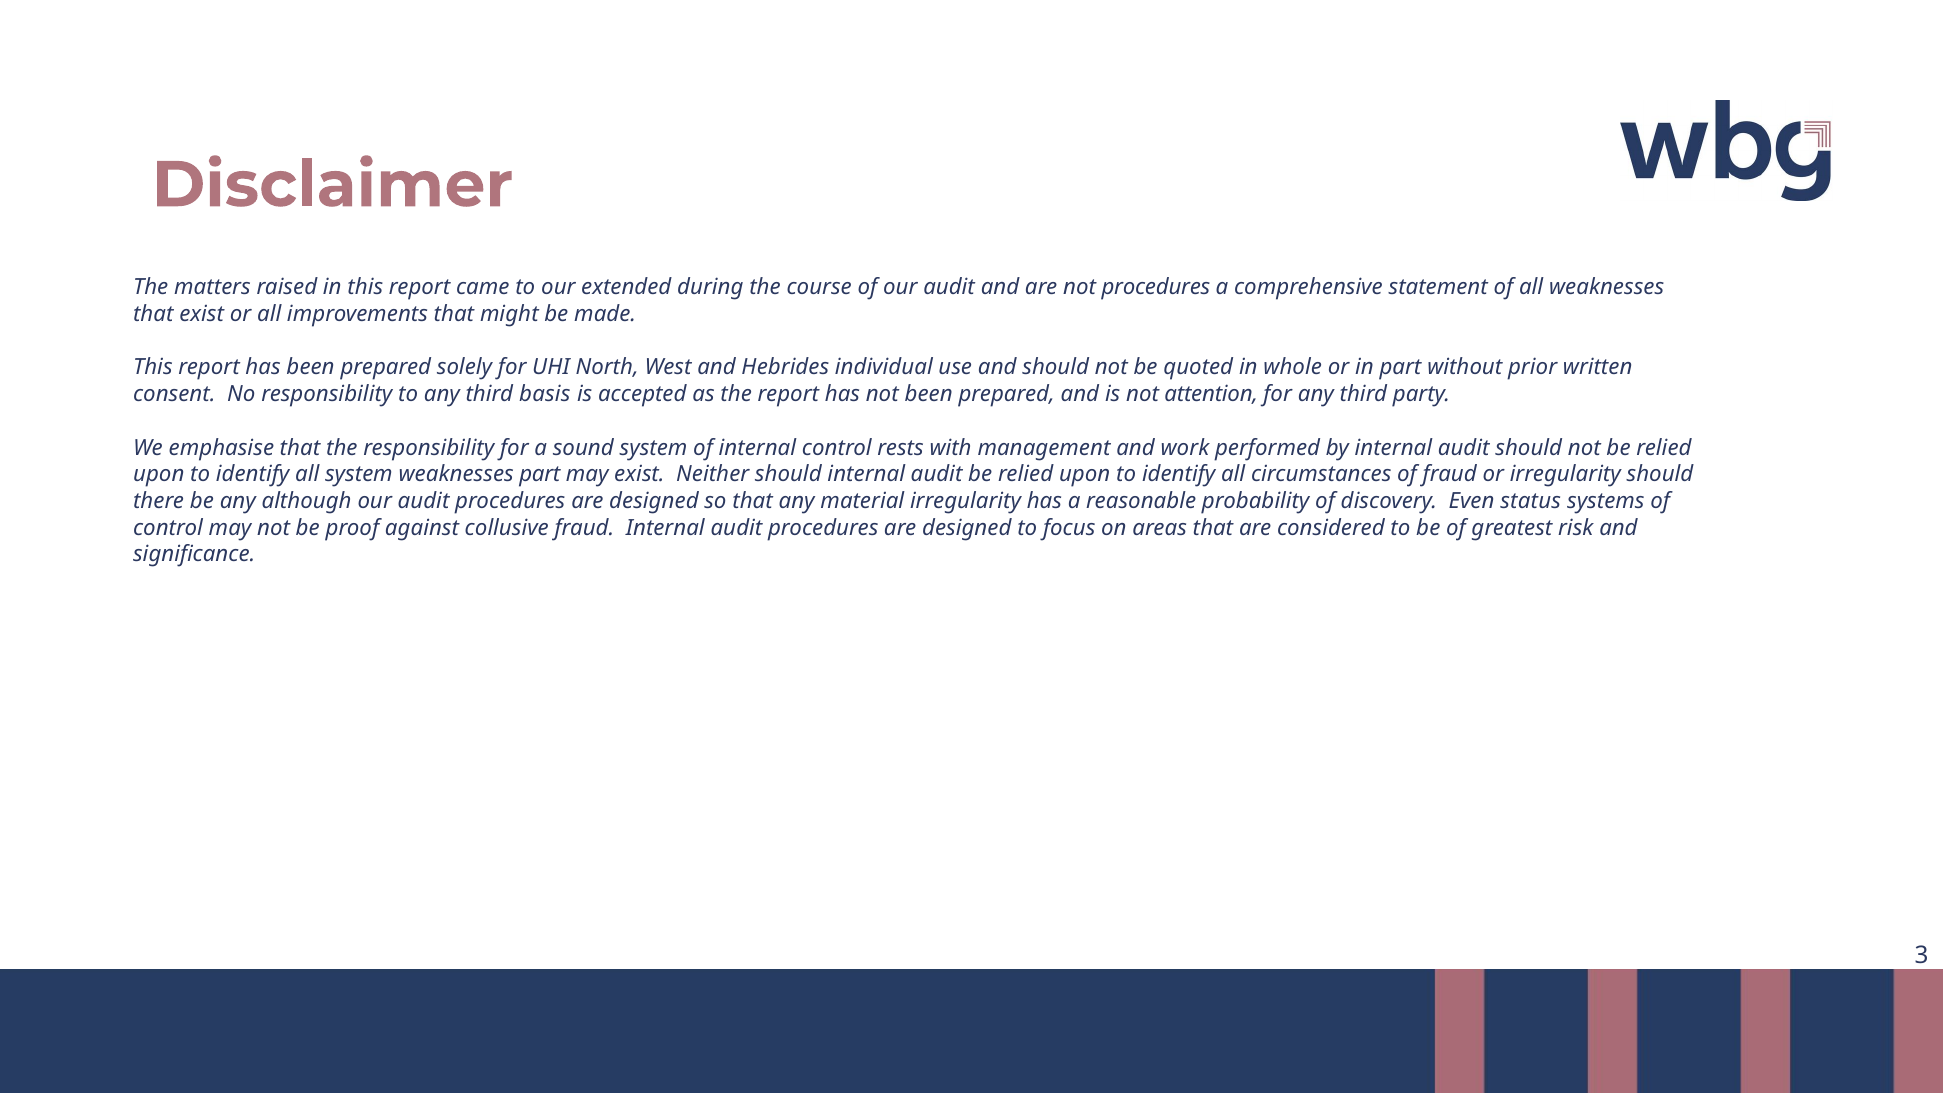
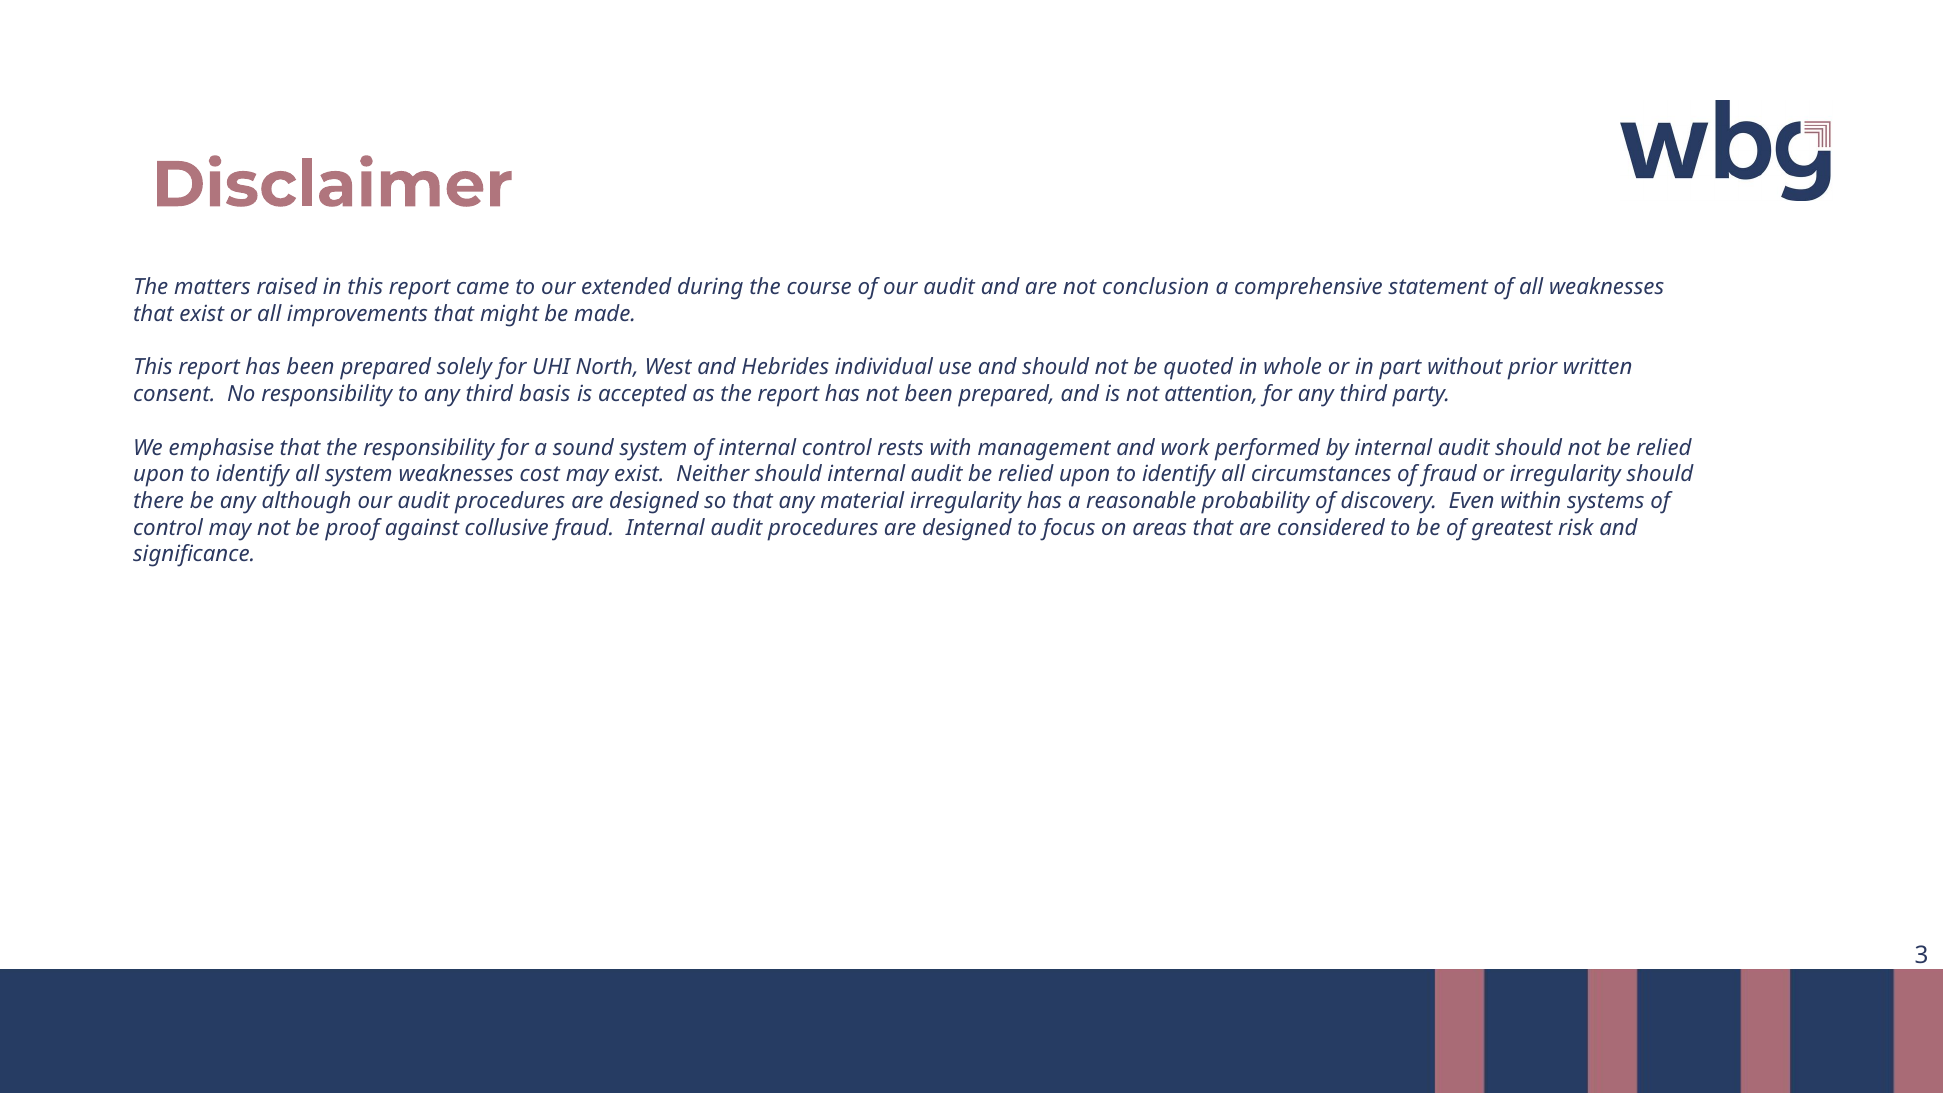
not procedures: procedures -> conclusion
weaknesses part: part -> cost
status: status -> within
